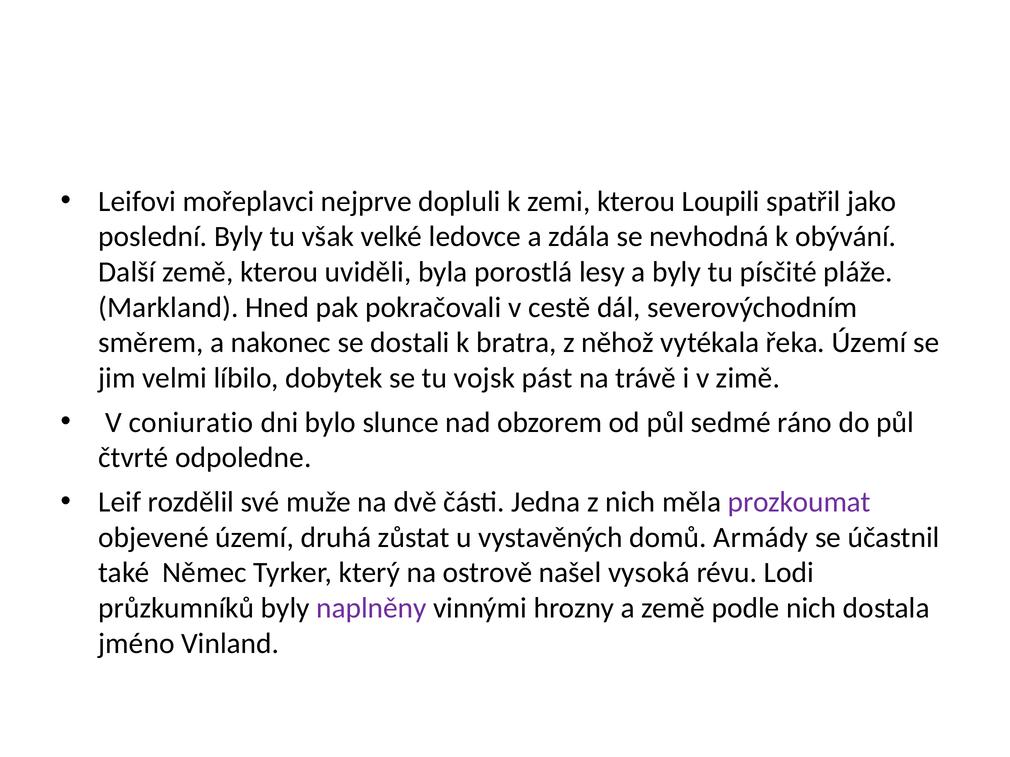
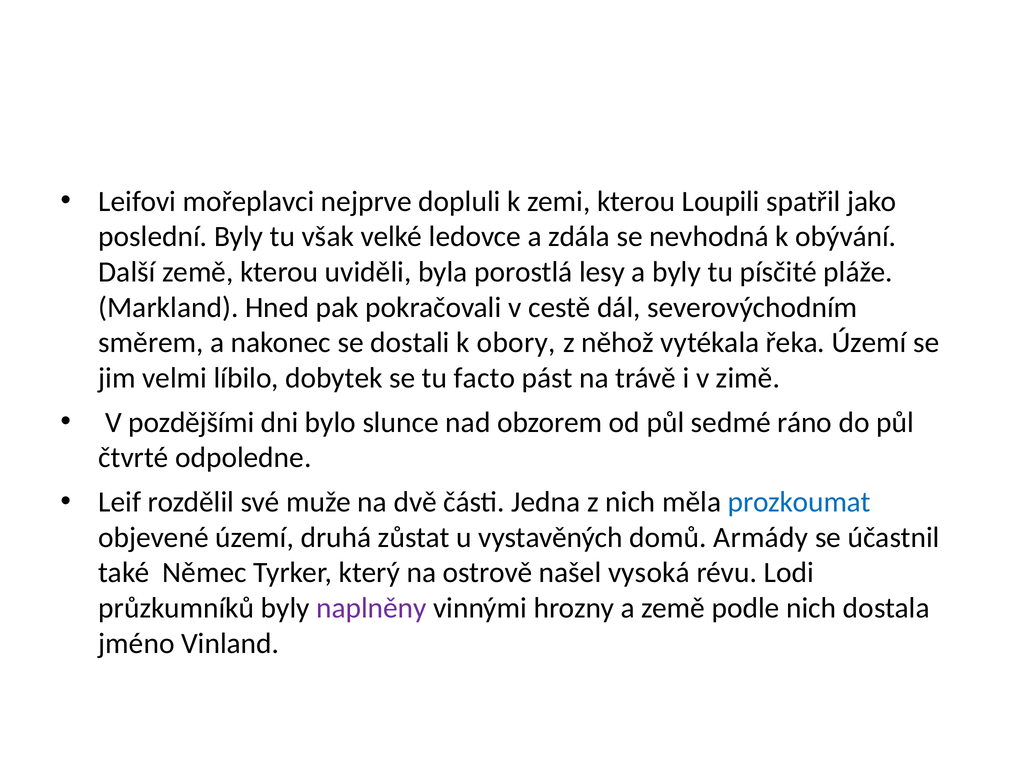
bratra: bratra -> obory
vojsk: vojsk -> facto
coniuratio: coniuratio -> pozdějšími
prozkoumat colour: purple -> blue
